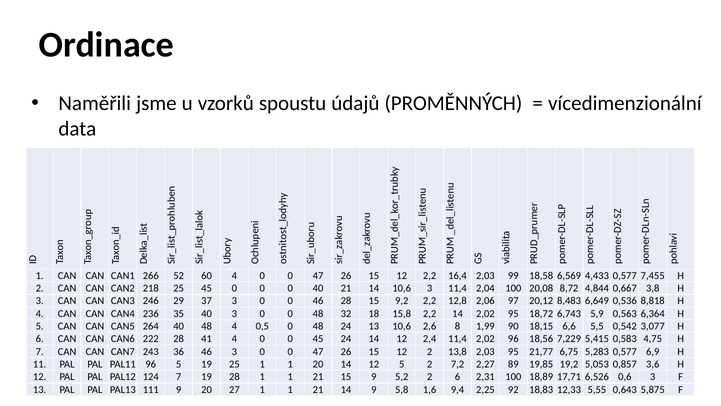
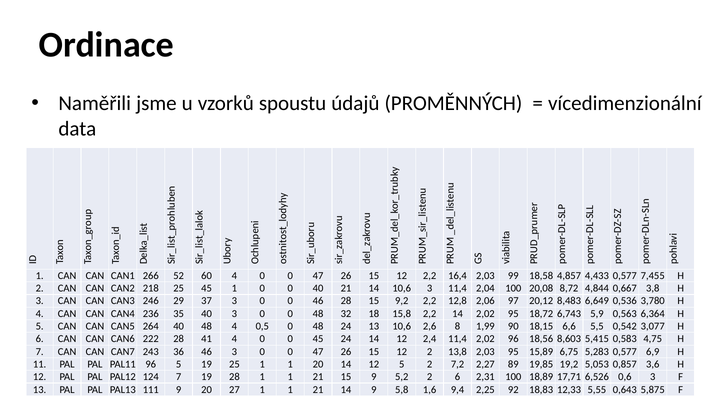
6,569: 6,569 -> 4,857
45 0: 0 -> 1
8,818: 8,818 -> 3,780
7,229: 7,229 -> 8,603
21,77: 21,77 -> 15,89
